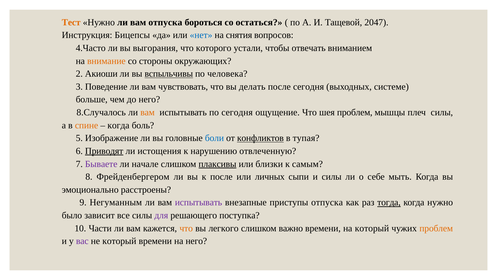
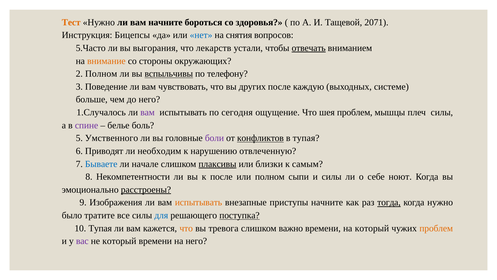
вам отпуска: отпуска -> начните
остаться: остаться -> здоровья
2047: 2047 -> 2071
4.Часто: 4.Часто -> 5.Часто
которого: которого -> лекарств
отвечать underline: none -> present
2 Акиоши: Акиоши -> Полном
человека: человека -> телефону
делать: делать -> других
после сегодня: сегодня -> каждую
8.Случалось: 8.Случалось -> 1.Случалось
вам at (148, 112) colour: orange -> purple
спине colour: orange -> purple
когда at (118, 125): когда -> белье
Изображение: Изображение -> Умственного
боли colour: blue -> purple
Приводят underline: present -> none
истощения: истощения -> необходим
Бываете colour: purple -> blue
Фрейденбергером: Фрейденбергером -> Некомпетентности
или личных: личных -> полном
мыть: мыть -> ноют
расстроены underline: none -> present
Негуманным: Негуманным -> Изображения
испытывать at (199, 202) colour: purple -> orange
приступы отпуска: отпуска -> начните
зависит: зависит -> тратите
для colour: purple -> blue
поступка underline: none -> present
10 Части: Части -> Тупая
легкого: легкого -> тревога
